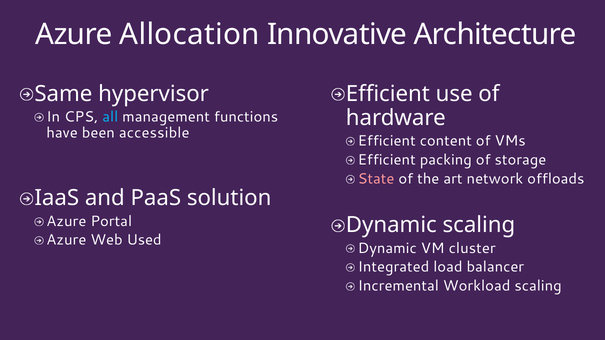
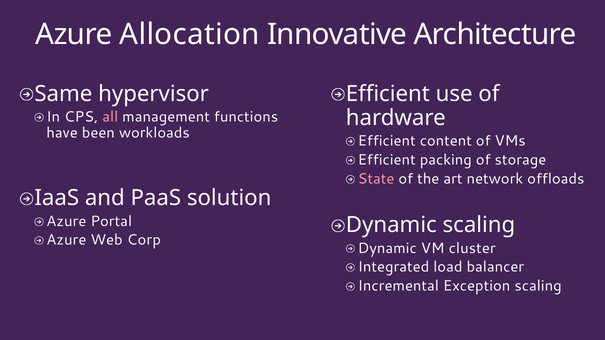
all colour: light blue -> pink
accessible: accessible -> workloads
Used: Used -> Corp
Workload: Workload -> Exception
